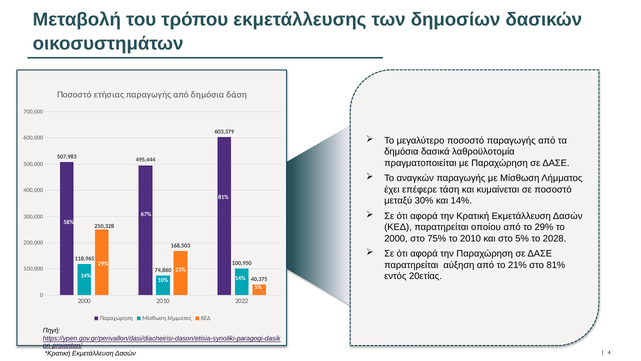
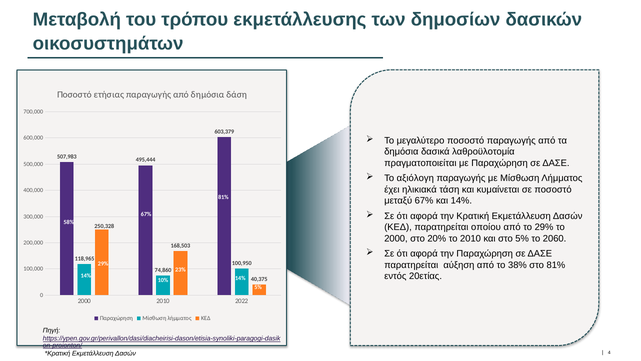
αναγκών: αναγκών -> αξιόλογη
επέφερε: επέφερε -> ηλικιακά
μεταξύ 30%: 30% -> 67%
75%: 75% -> 20%
2028: 2028 -> 2060
21%: 21% -> 38%
